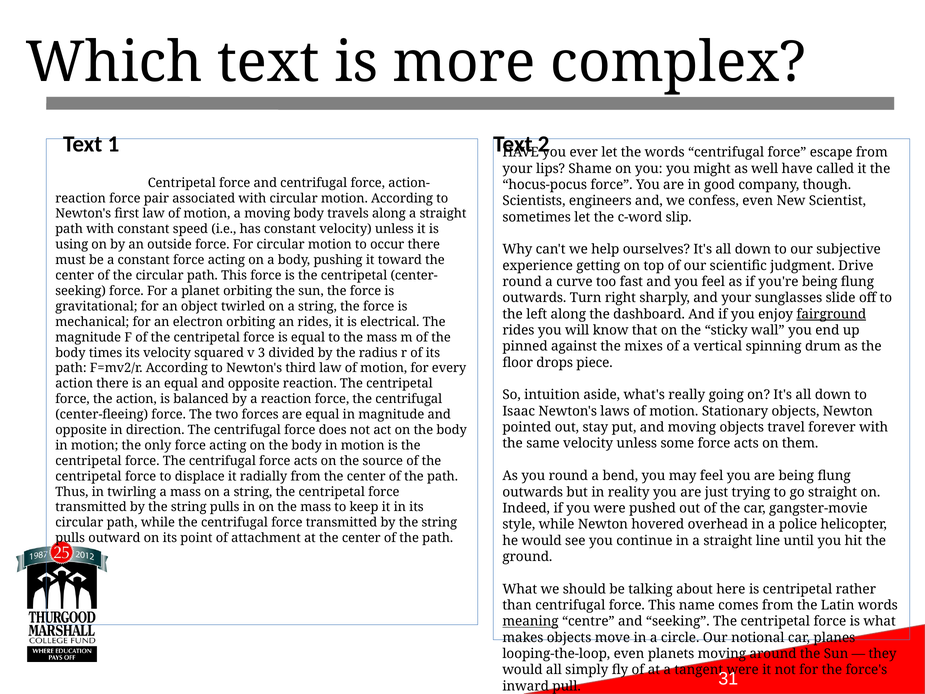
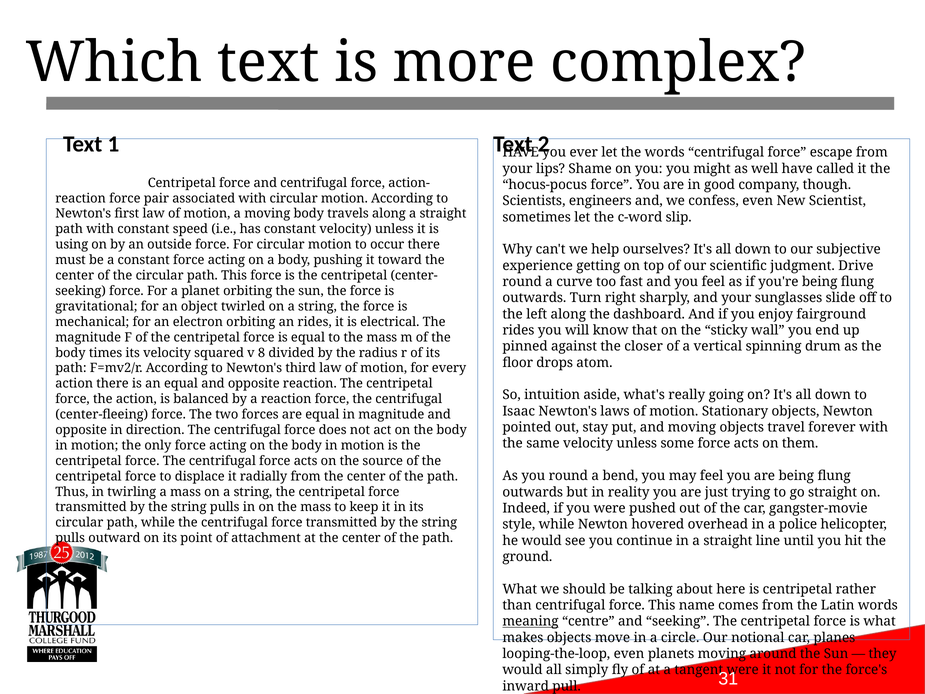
fairground underline: present -> none
mixes: mixes -> closer
3: 3 -> 8
piece: piece -> atom
